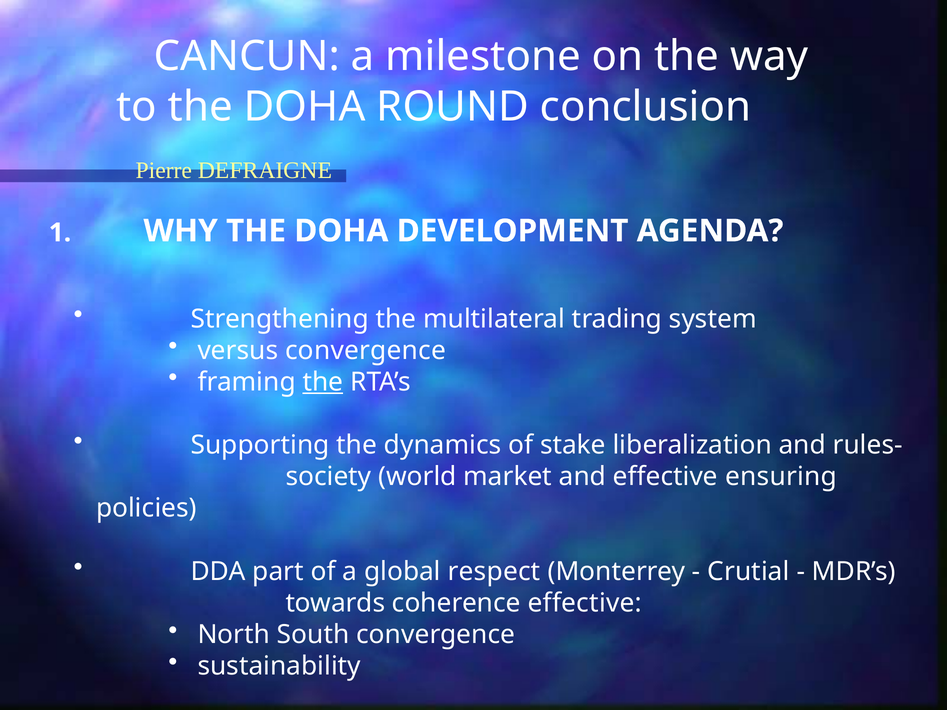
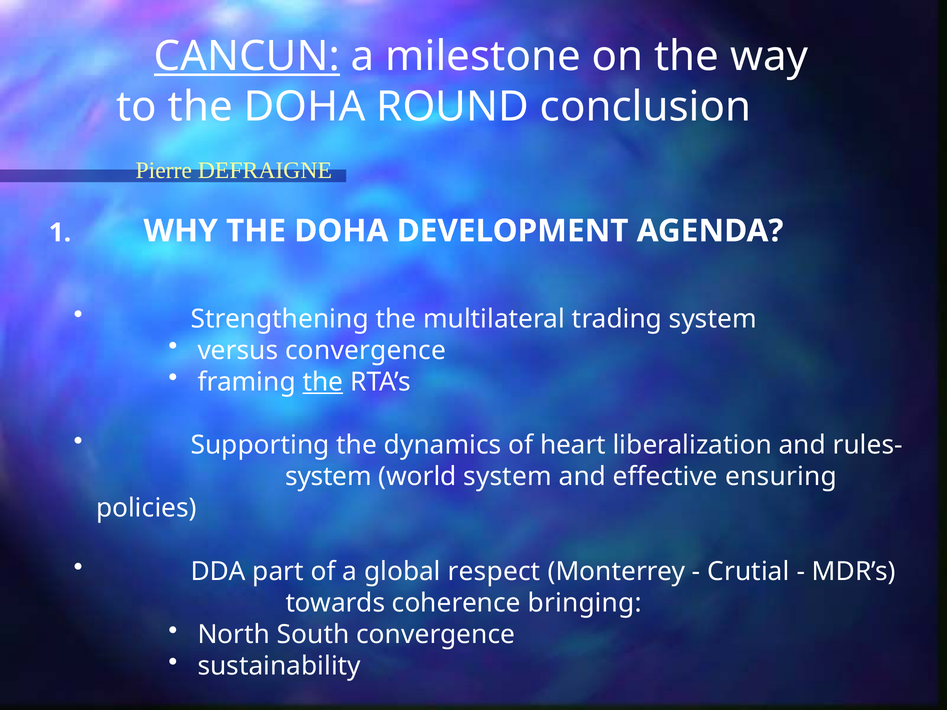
CANCUN underline: none -> present
stake: stake -> heart
society at (328, 477): society -> system
world market: market -> system
coherence effective: effective -> bringing
